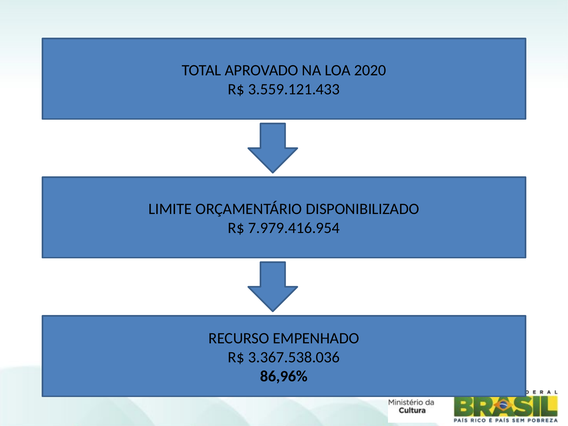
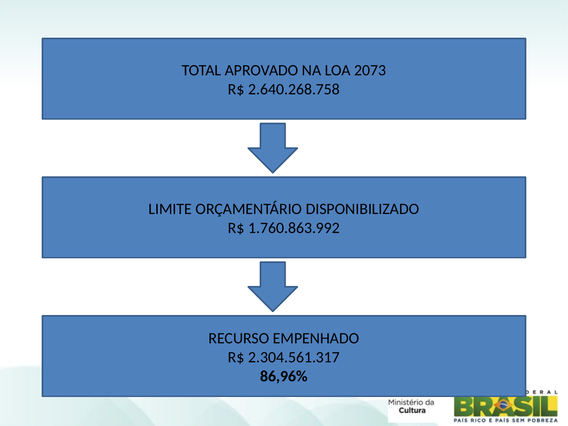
2020: 2020 -> 2073
3.559.121.433: 3.559.121.433 -> 2.640.268.758
7.979.416.954: 7.979.416.954 -> 1.760.863.992
3.367.538.036: 3.367.538.036 -> 2.304.561.317
